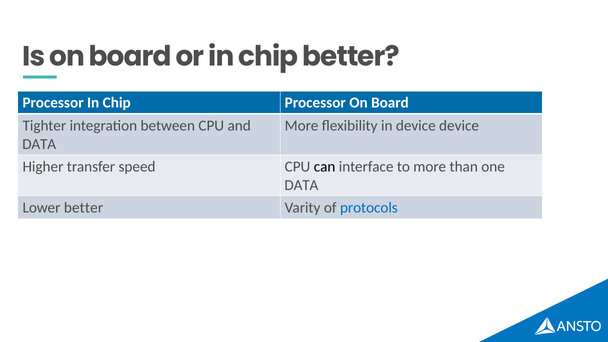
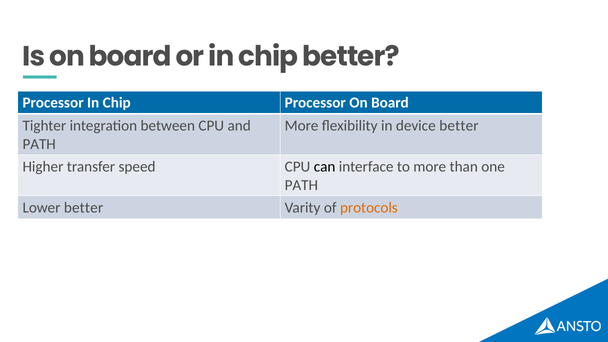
device device: device -> better
DATA at (39, 144): DATA -> PATH
DATA at (301, 185): DATA -> PATH
protocols colour: blue -> orange
